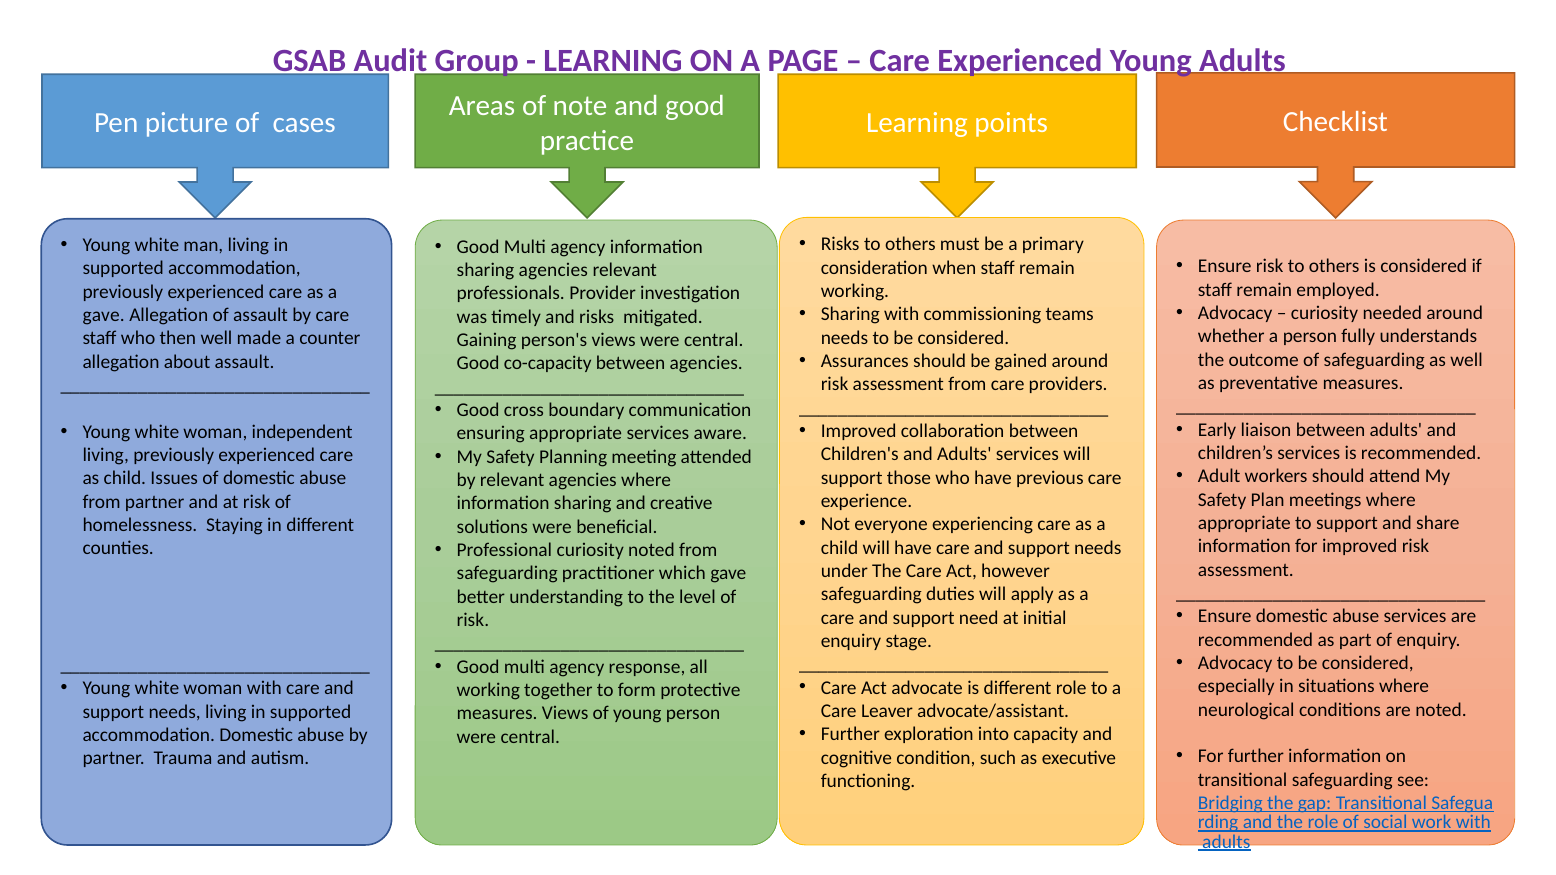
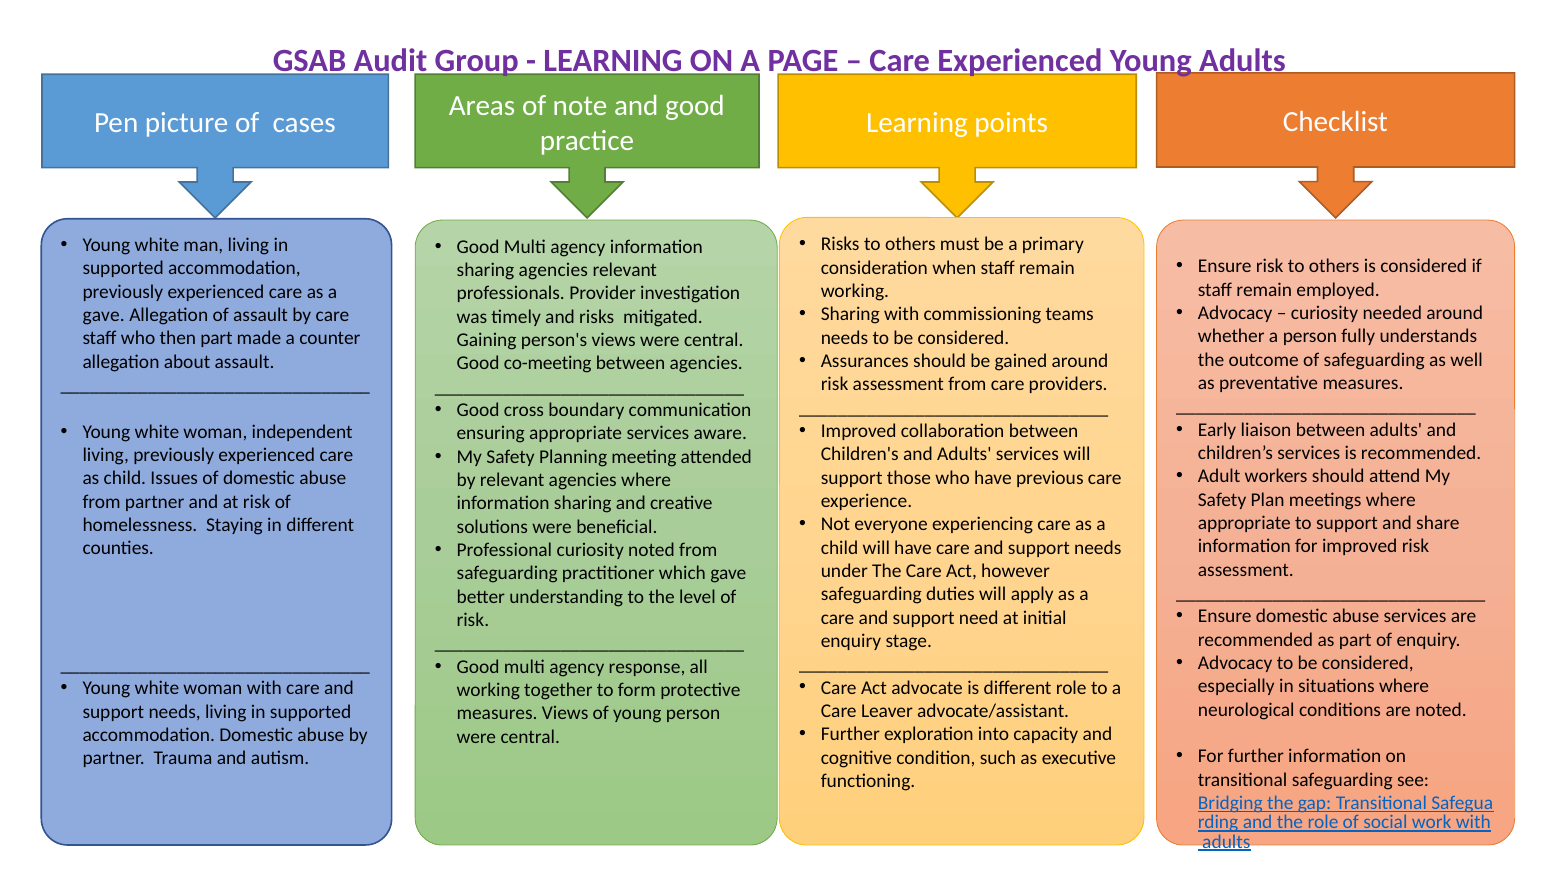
then well: well -> part
co-capacity: co-capacity -> co-meeting
